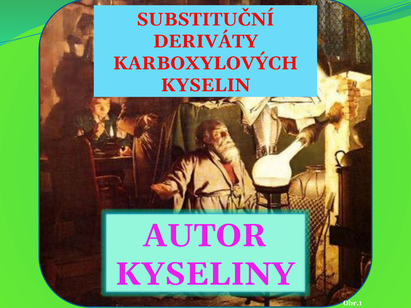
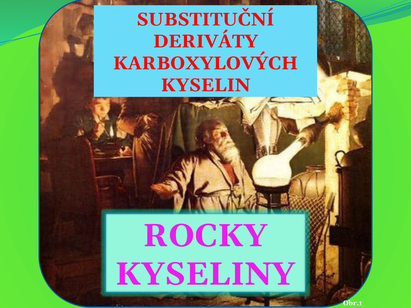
AUTOR: AUTOR -> ROCKY
